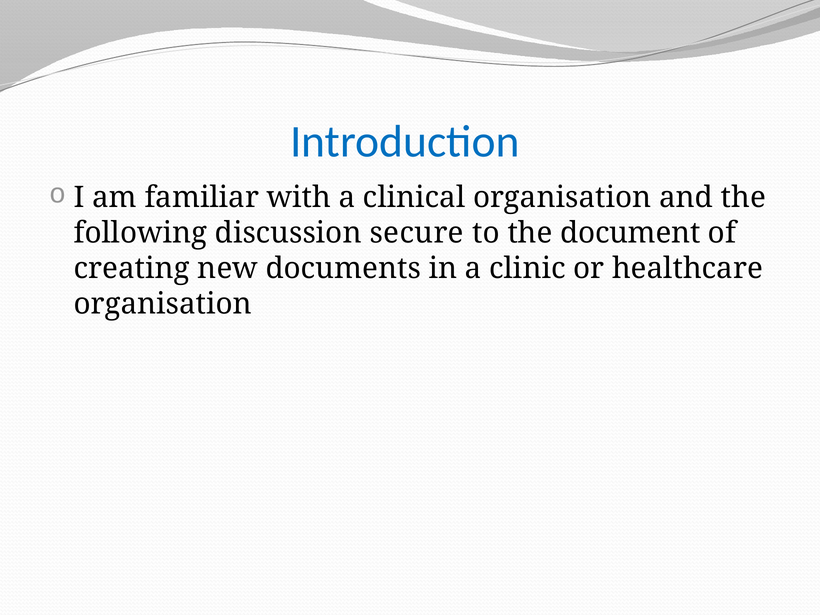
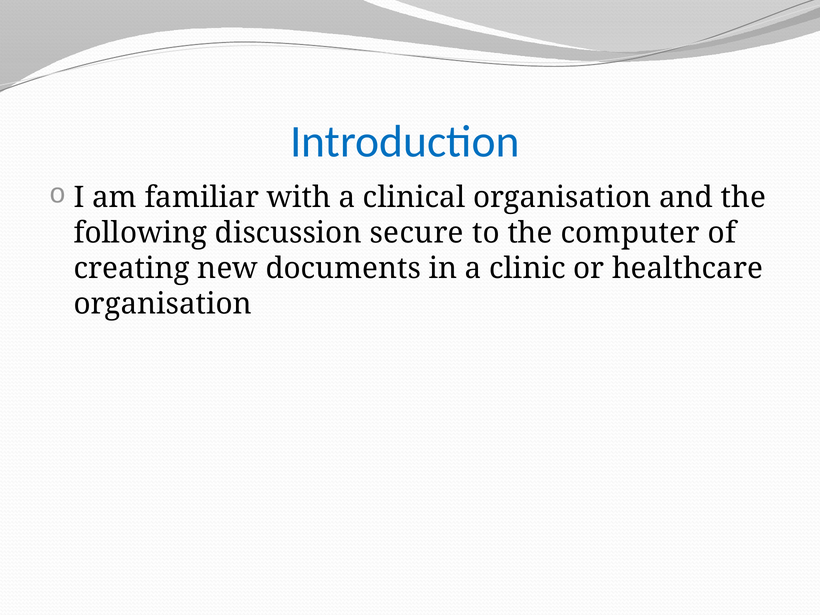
document: document -> computer
